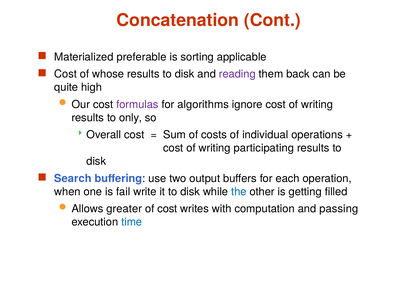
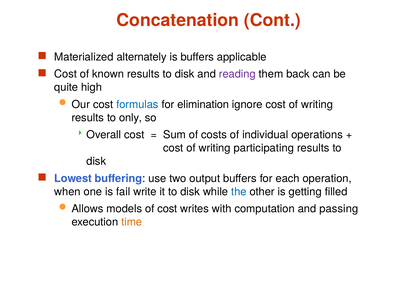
preferable: preferable -> alternately
is sorting: sorting -> buffers
whose: whose -> known
formulas colour: purple -> blue
algorithms: algorithms -> elimination
Search: Search -> Lowest
greater: greater -> models
time colour: blue -> orange
